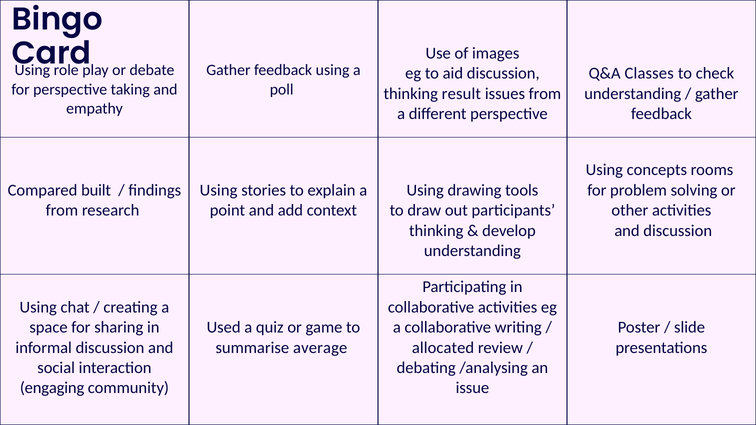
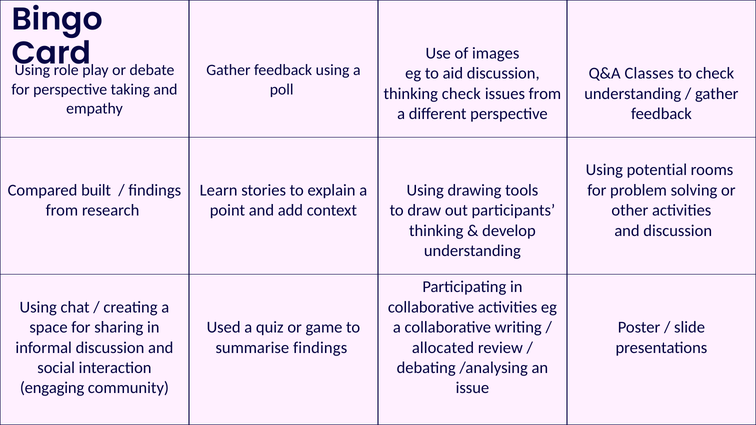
thinking result: result -> check
concepts: concepts -> potential
Using at (219, 190): Using -> Learn
summarise average: average -> findings
